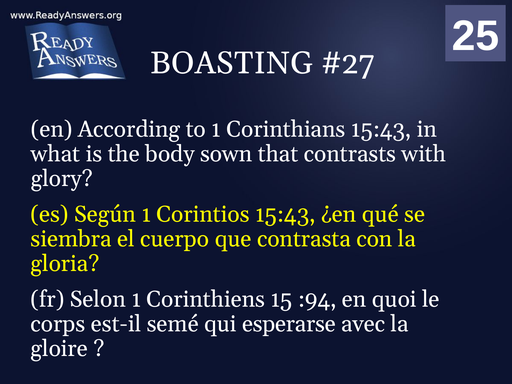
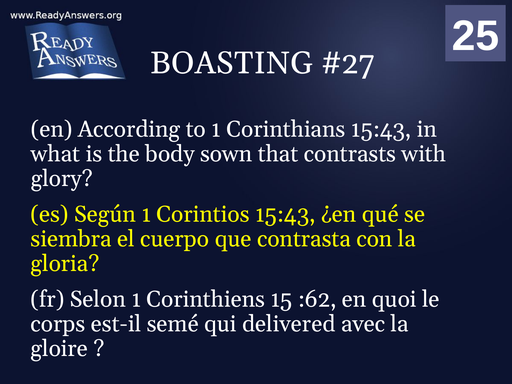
:94: :94 -> :62
esperarse: esperarse -> delivered
